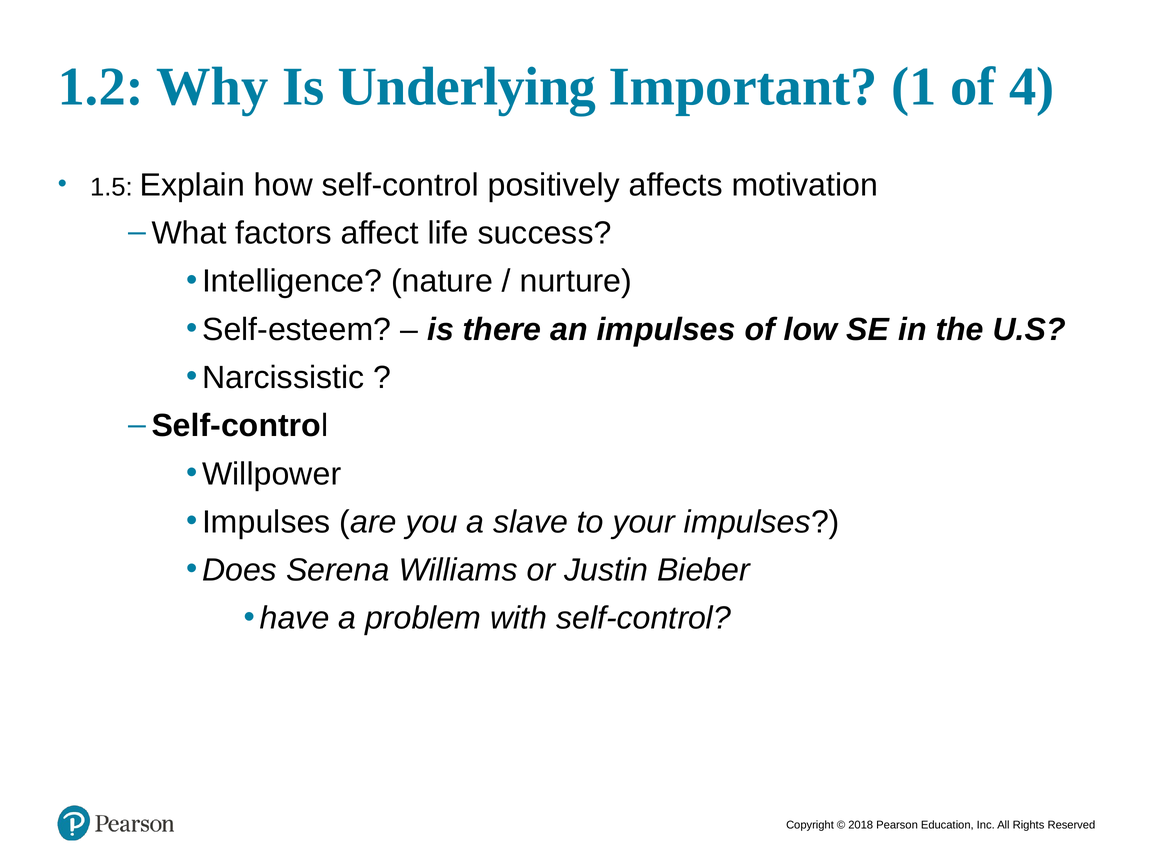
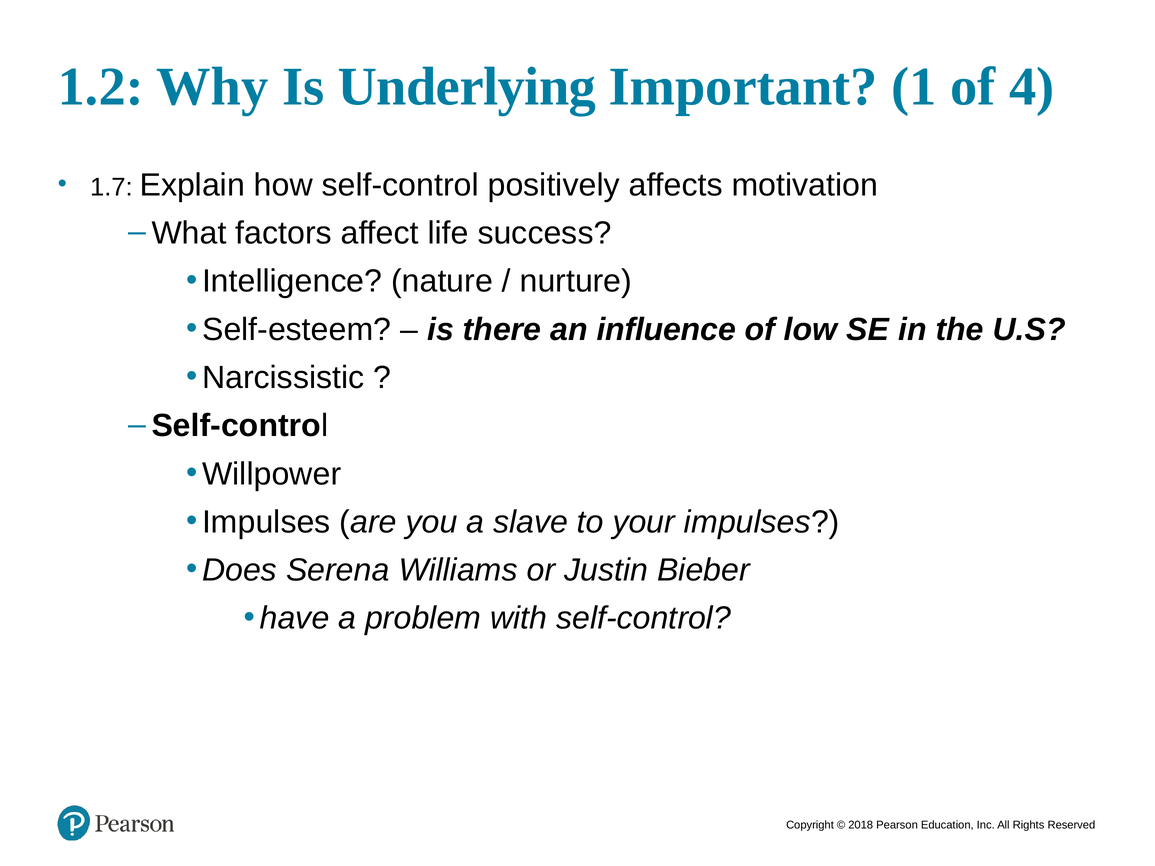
1.5: 1.5 -> 1.7
an impulses: impulses -> influence
